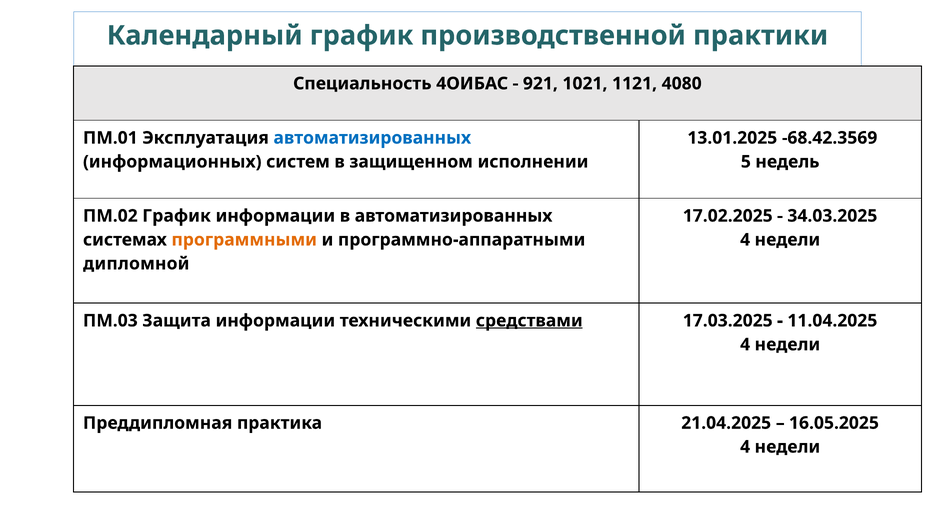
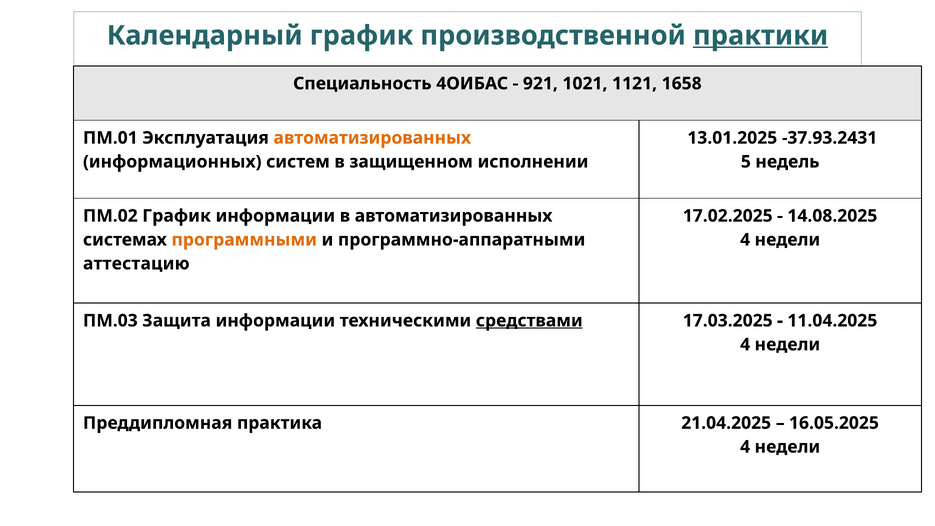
практики underline: none -> present
4080: 4080 -> 1658
автоматизированных at (372, 138) colour: blue -> orange
-68.42.3569: -68.42.3569 -> -37.93.2431
34.03.2025: 34.03.2025 -> 14.08.2025
дипломной: дипломной -> аттестацию
